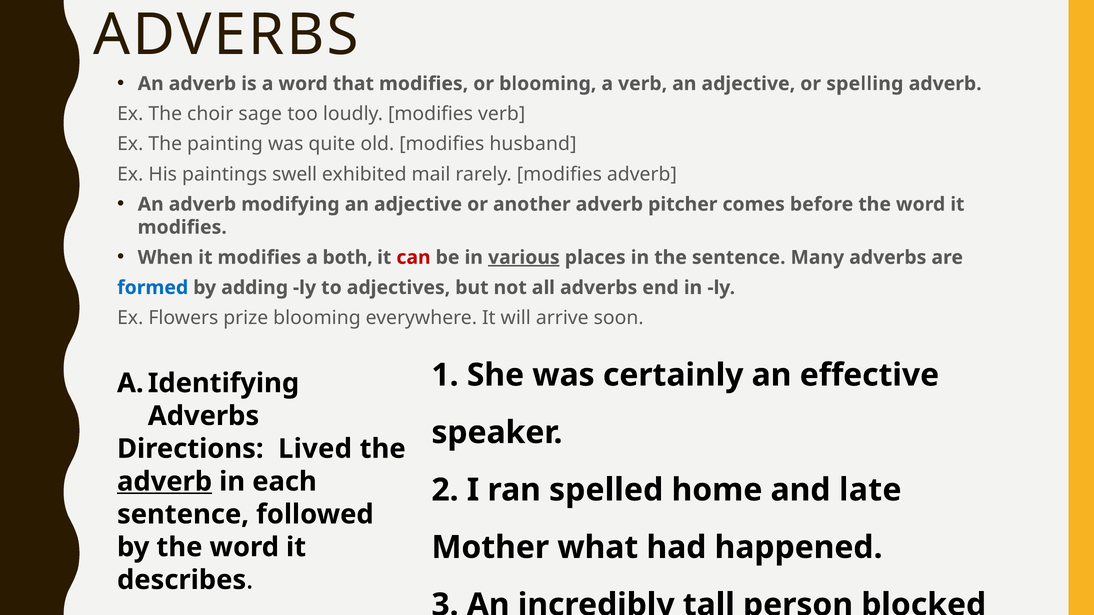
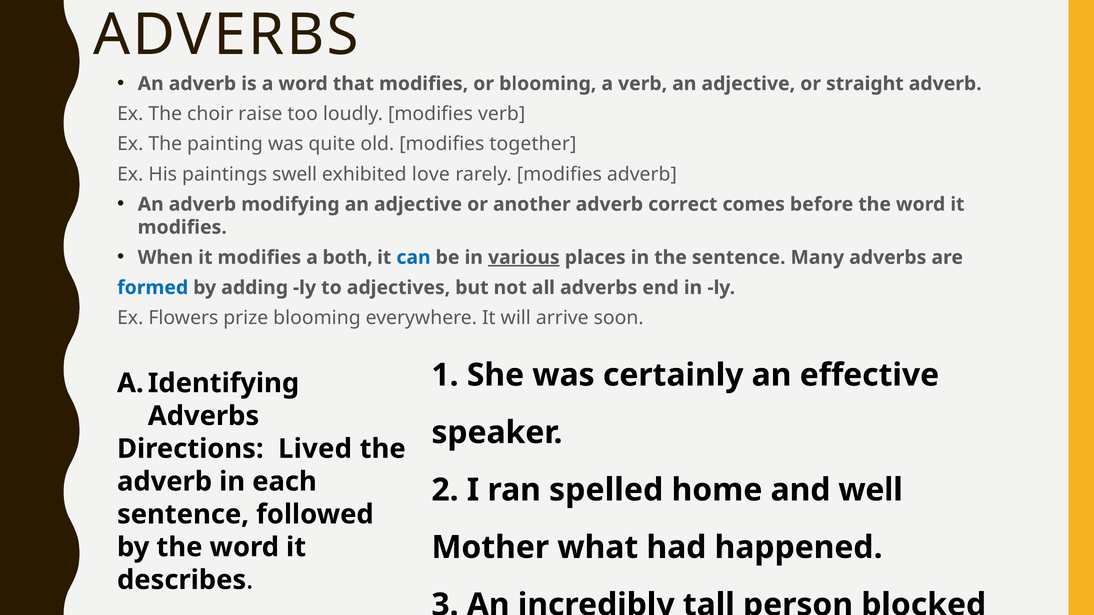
spelling: spelling -> straight
sage: sage -> raise
husband: husband -> together
mail: mail -> love
pitcher: pitcher -> correct
can colour: red -> blue
adverb at (165, 482) underline: present -> none
late: late -> well
